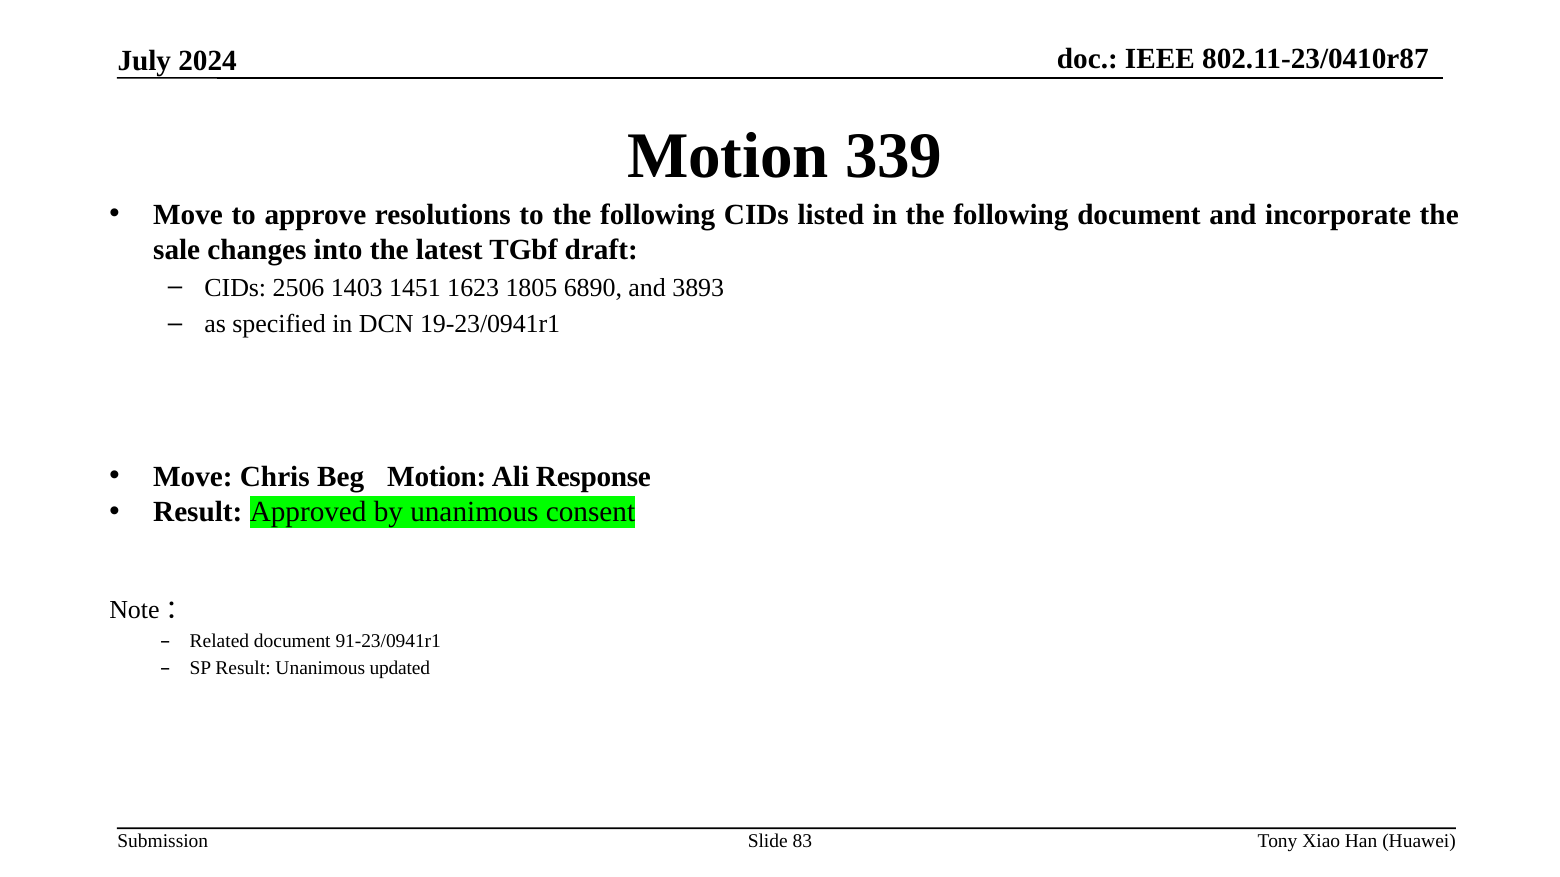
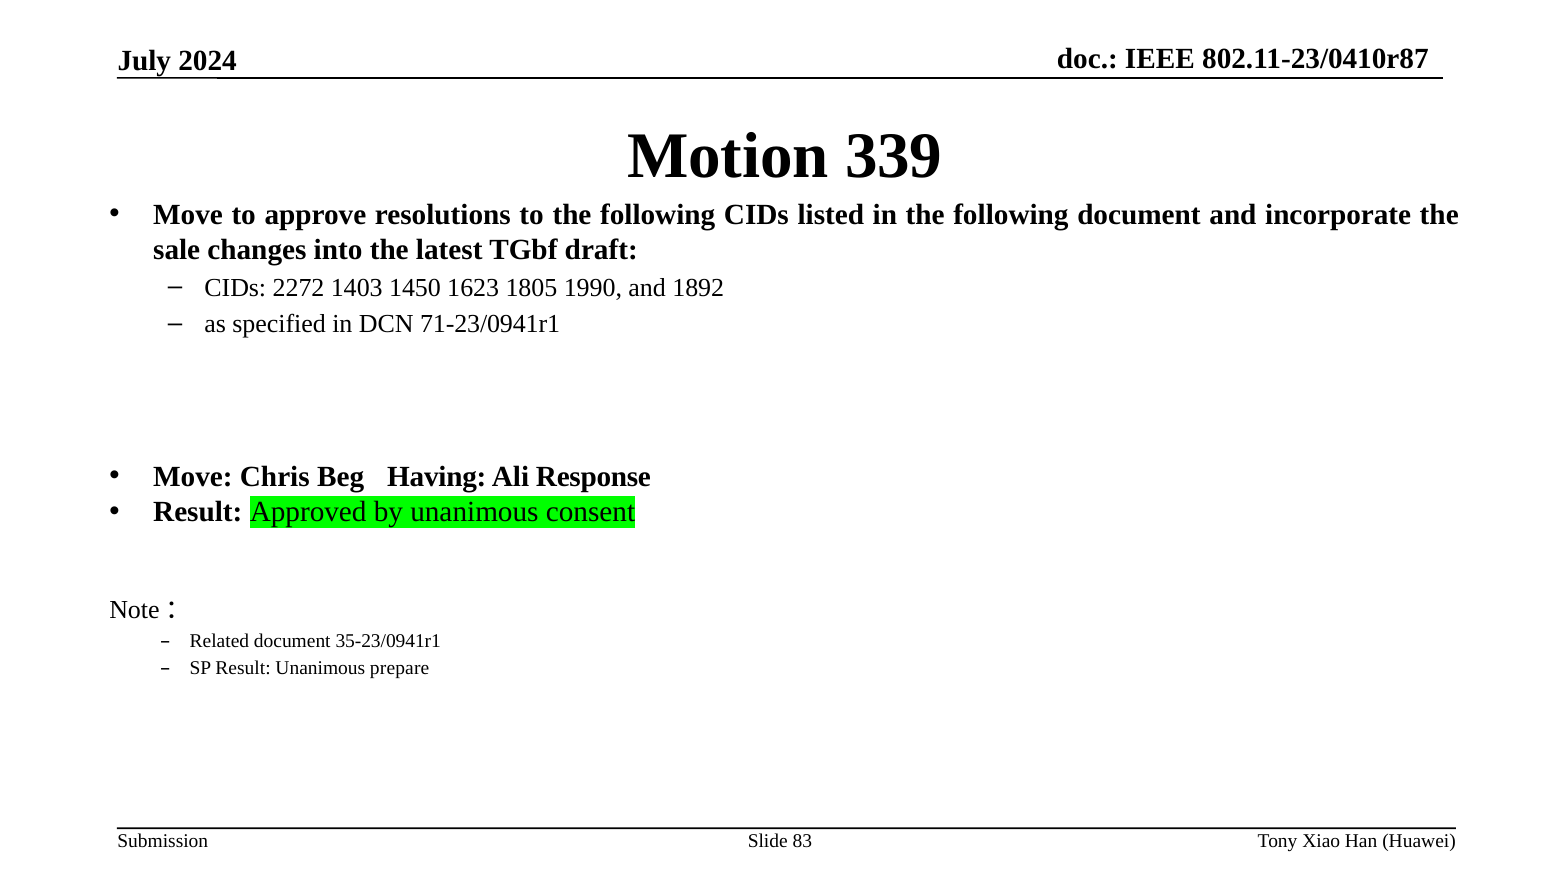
2506: 2506 -> 2272
1451: 1451 -> 1450
6890: 6890 -> 1990
3893: 3893 -> 1892
19-23/0941r1: 19-23/0941r1 -> 71-23/0941r1
Beg Motion: Motion -> Having
91-23/0941r1: 91-23/0941r1 -> 35-23/0941r1
updated: updated -> prepare
